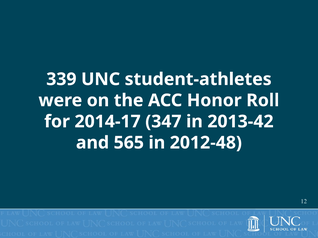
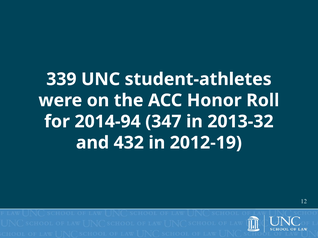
2014-17: 2014-17 -> 2014-94
2013-42: 2013-42 -> 2013-32
565: 565 -> 432
2012-48: 2012-48 -> 2012-19
